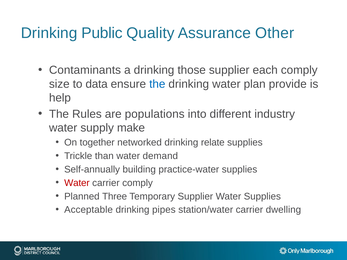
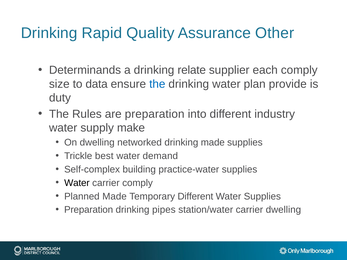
Public: Public -> Rapid
Contaminants: Contaminants -> Determinands
those: those -> relate
help: help -> duty
are populations: populations -> preparation
On together: together -> dwelling
drinking relate: relate -> made
than: than -> best
Self-annually: Self-annually -> Self-complex
Water at (77, 183) colour: red -> black
Planned Three: Three -> Made
Temporary Supplier: Supplier -> Different
Acceptable at (89, 210): Acceptable -> Preparation
